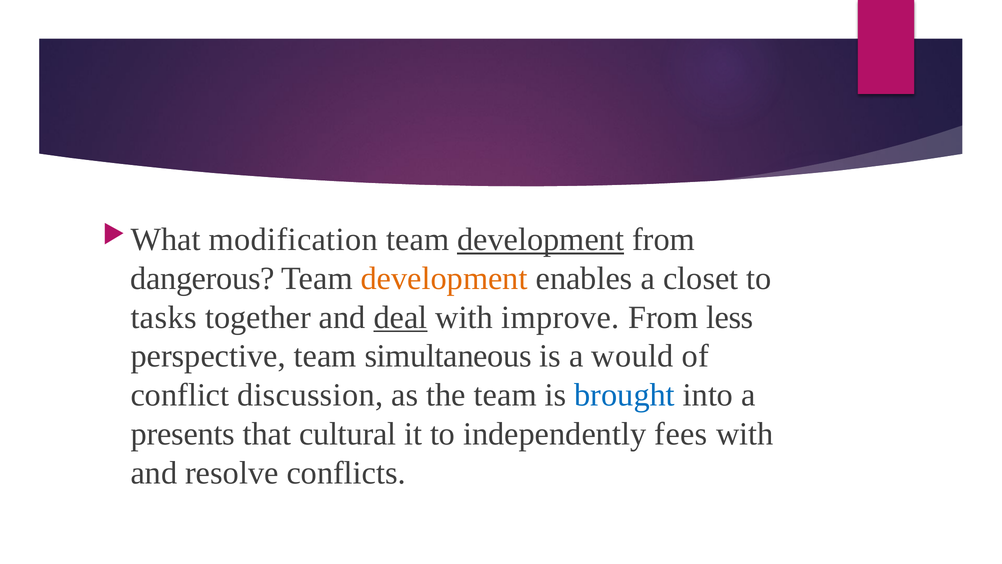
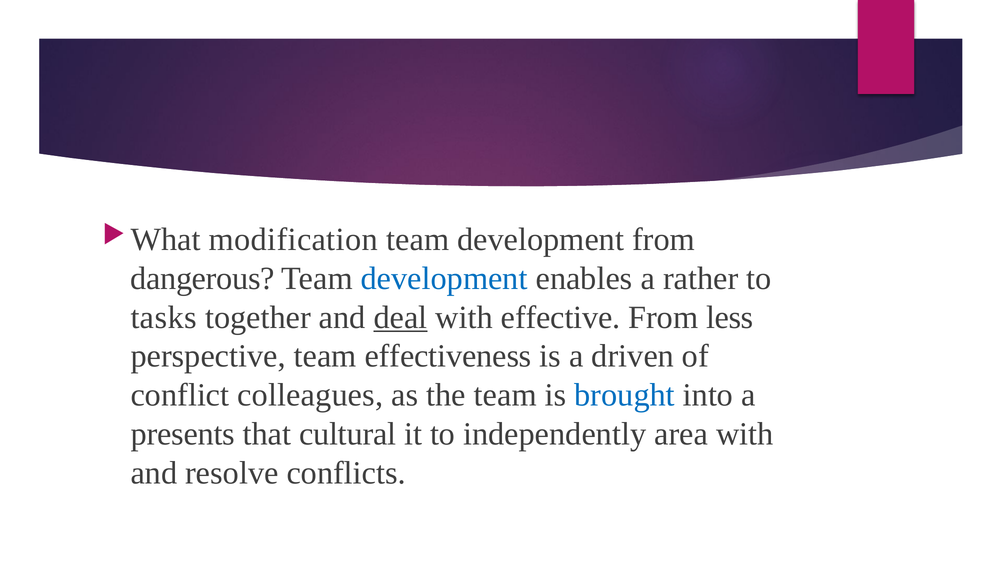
development at (541, 239) underline: present -> none
development at (444, 278) colour: orange -> blue
closet: closet -> rather
improve: improve -> effective
simultaneous: simultaneous -> effectiveness
would: would -> driven
discussion: discussion -> colleagues
fees: fees -> area
